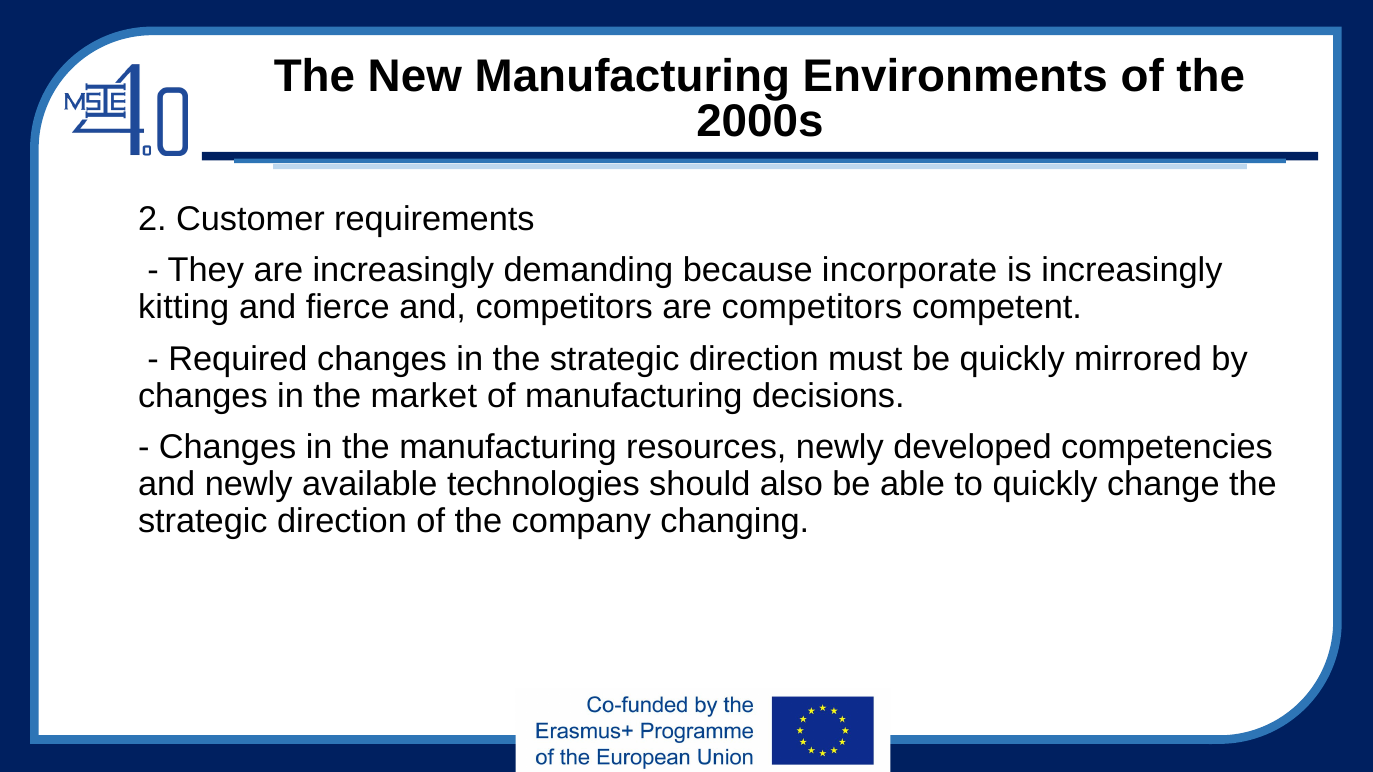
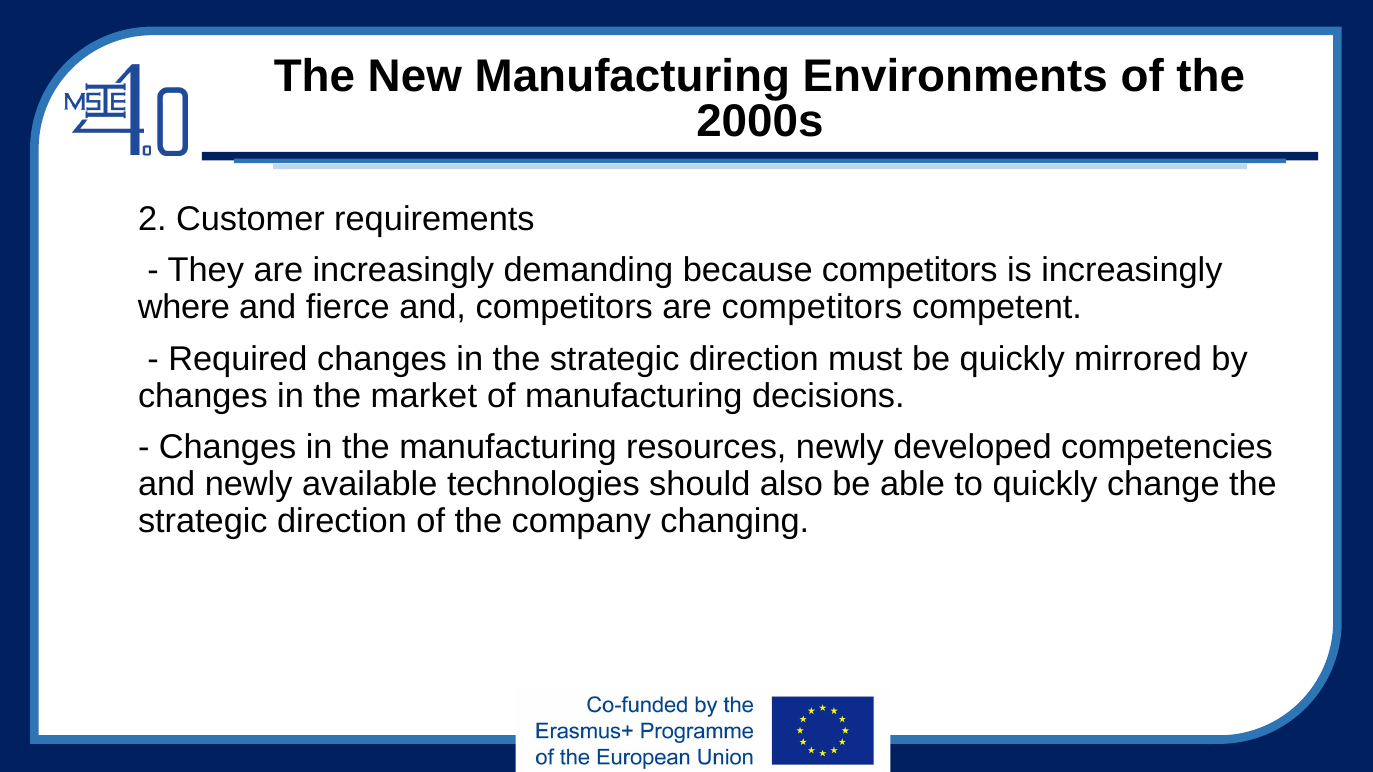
because incorporate: incorporate -> competitors
kitting: kitting -> where
